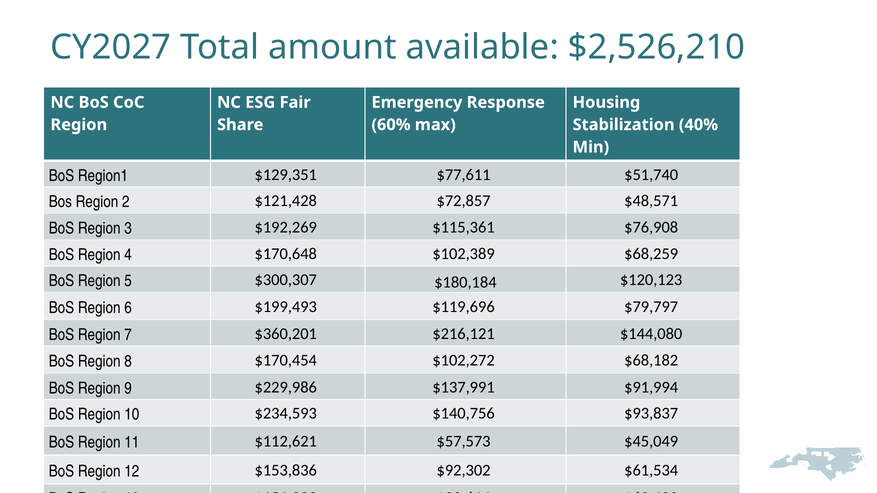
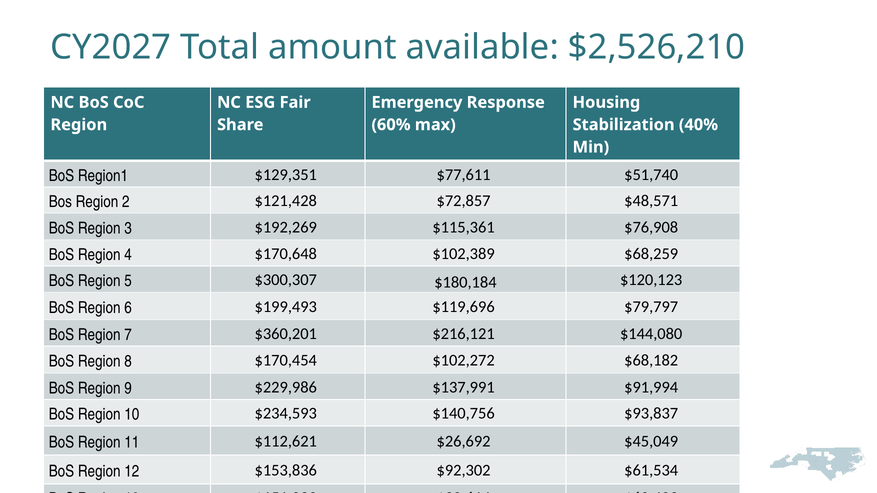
$57,573: $57,573 -> $26,692
